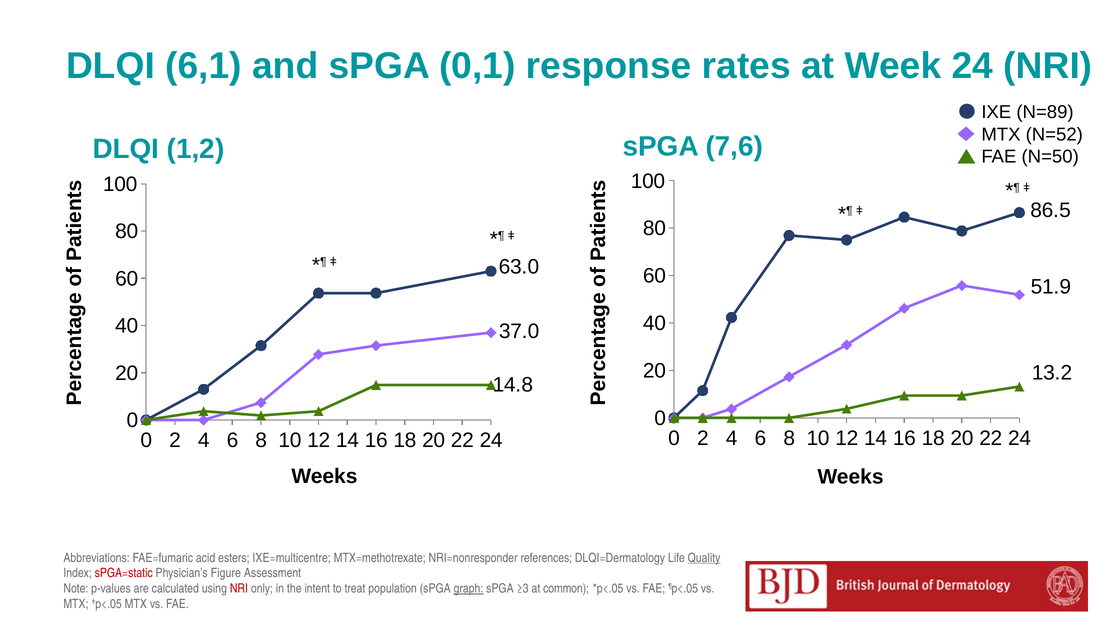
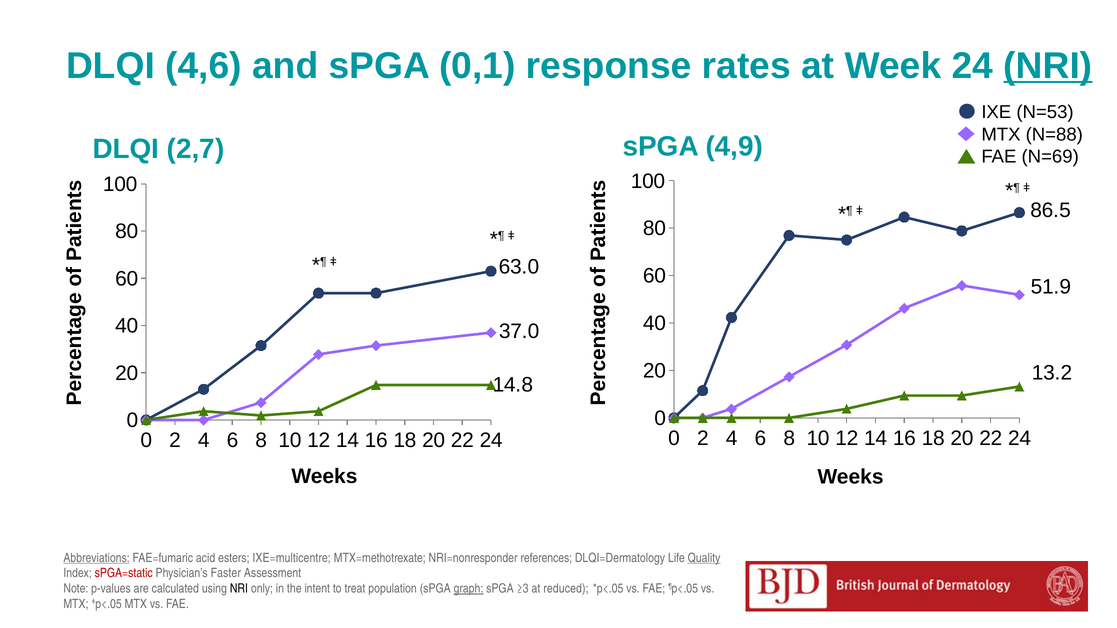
6,1: 6,1 -> 4,6
NRI at (1048, 66) underline: none -> present
N=89: N=89 -> N=53
N=52: N=52 -> N=88
7,6: 7,6 -> 4,9
1,2: 1,2 -> 2,7
N=50: N=50 -> N=69
Abbreviations underline: none -> present
Figure: Figure -> Faster
NRI at (239, 589) colour: red -> black
common: common -> reduced
